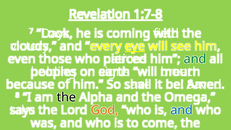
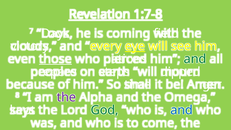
those underline: none -> present
holding: holding -> prepare
signs: signs -> steps
breath: breath -> dipped
save: save -> time
Saved: Saved -> Anger
the at (66, 97) colour: black -> purple
take: take -> kept
God colour: orange -> green
